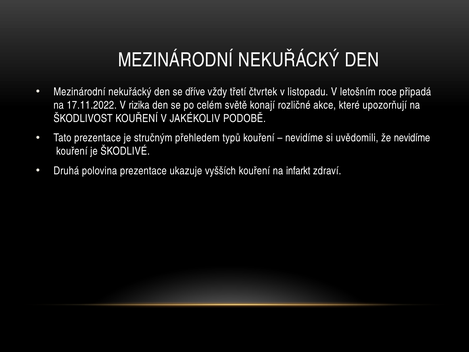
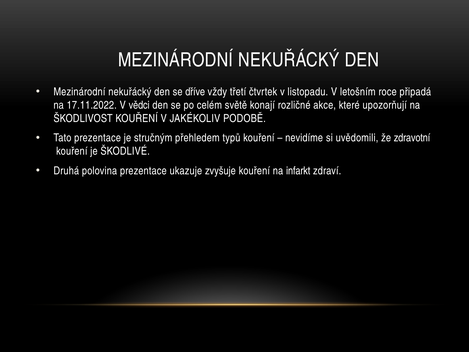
rizika: rizika -> vědci
že nevidíme: nevidíme -> zdravotní
vyšších: vyšších -> zvyšuje
